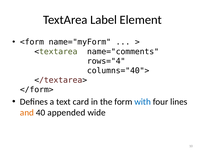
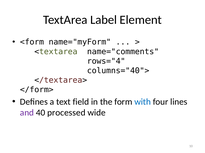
card: card -> field
and colour: orange -> purple
appended: appended -> processed
